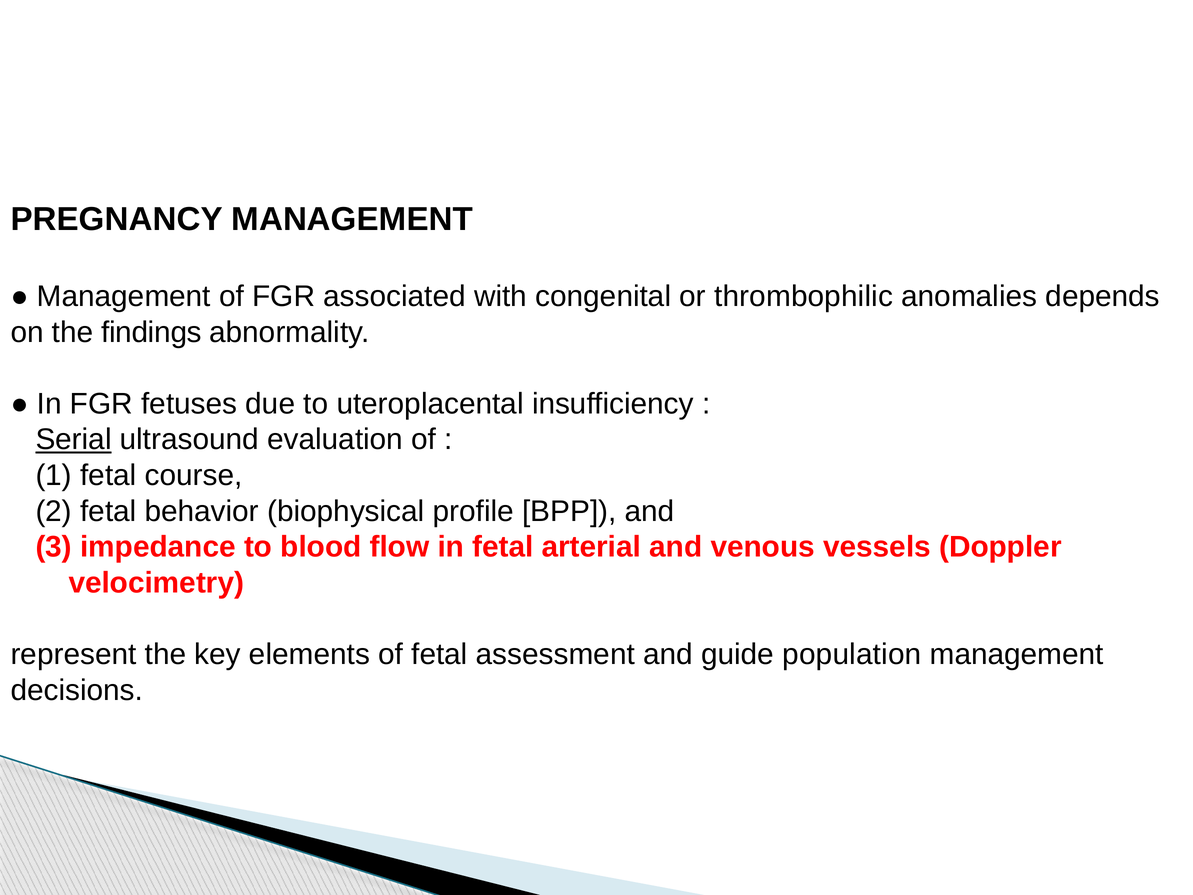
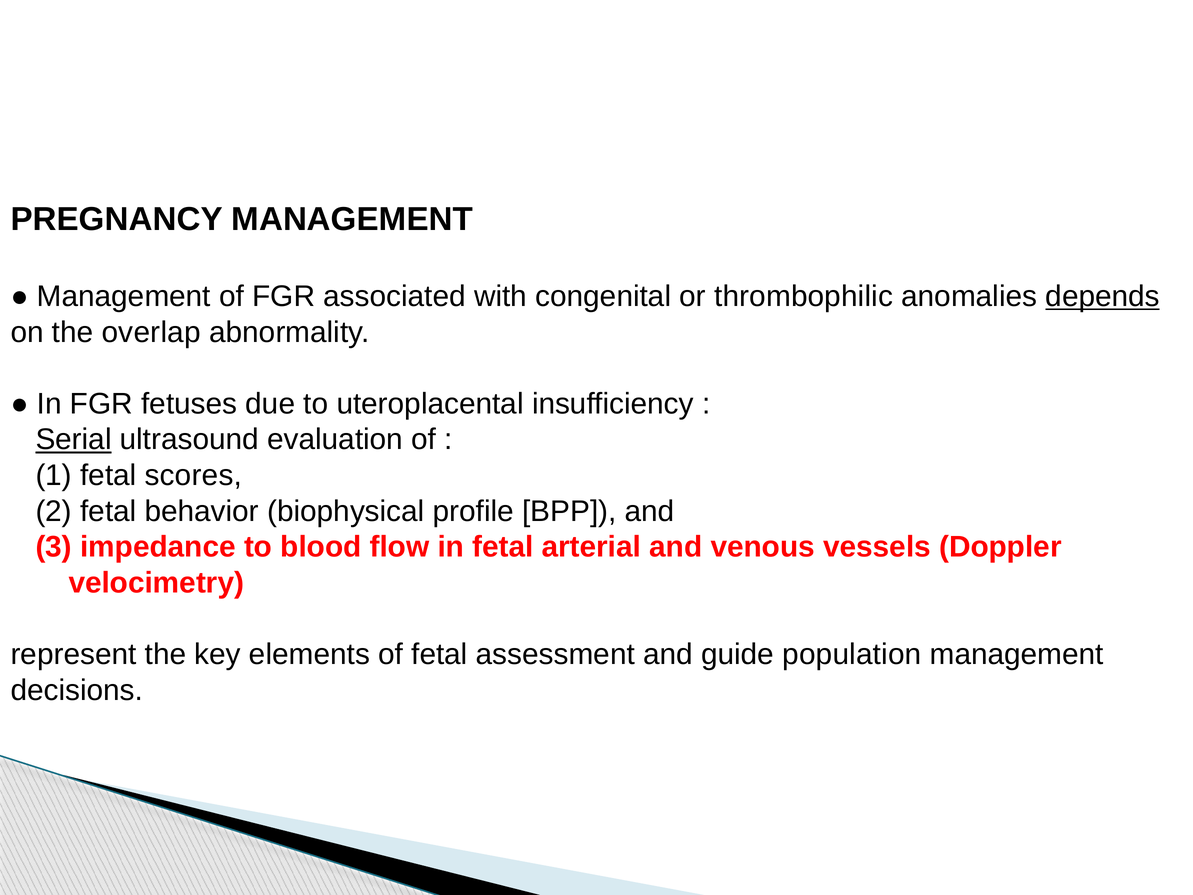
depends underline: none -> present
findings: findings -> overlap
course: course -> scores
